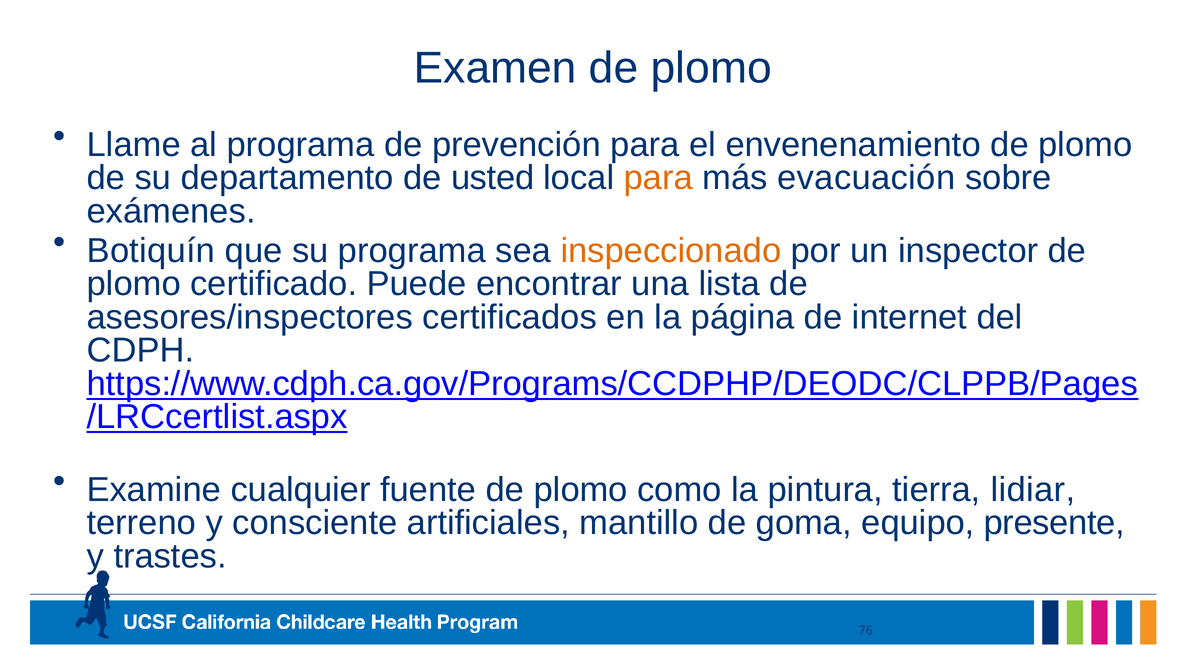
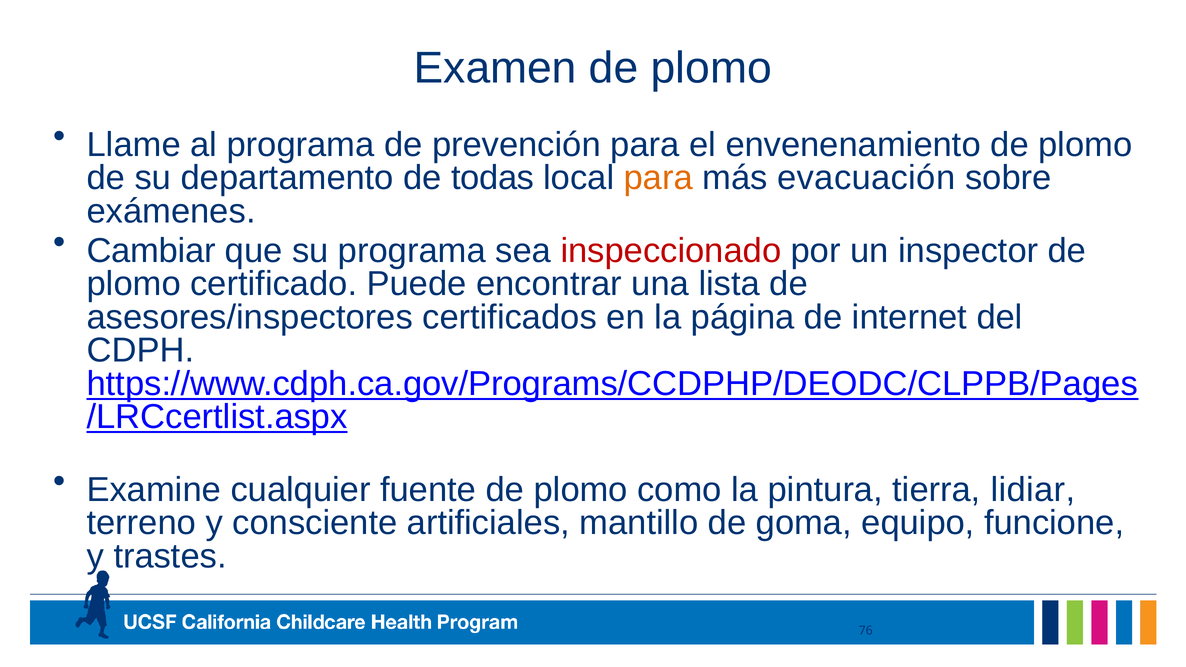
usted: usted -> todas
Botiquín: Botiquín -> Cambiar
inspeccionado colour: orange -> red
presente: presente -> funcione
